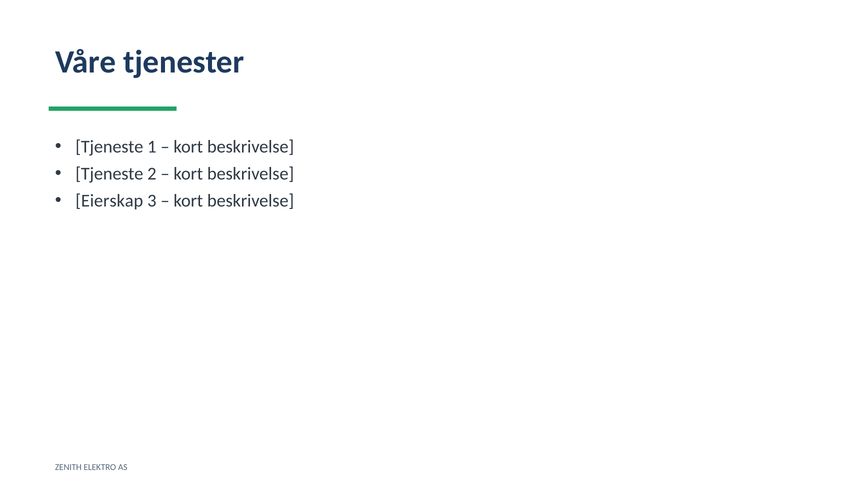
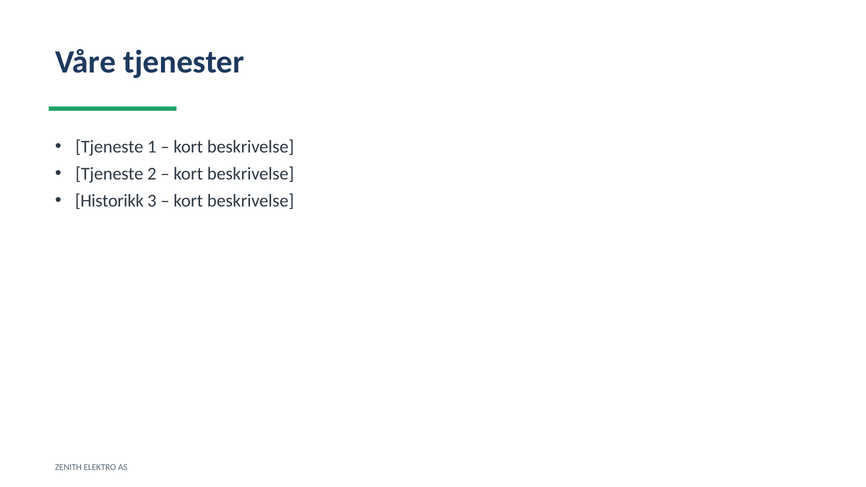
Eierskap: Eierskap -> Historikk
